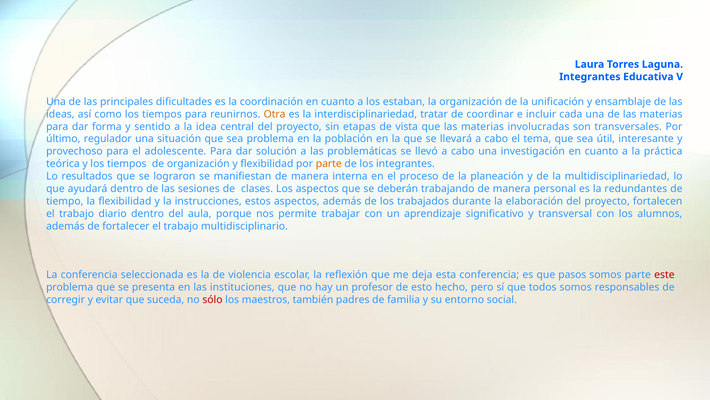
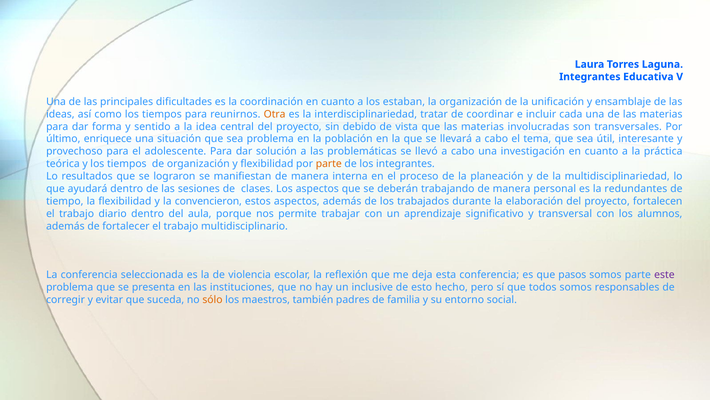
etapas: etapas -> debido
regulador: regulador -> enriquece
instrucciones: instrucciones -> convencieron
este colour: red -> purple
profesor: profesor -> inclusive
sólo colour: red -> orange
